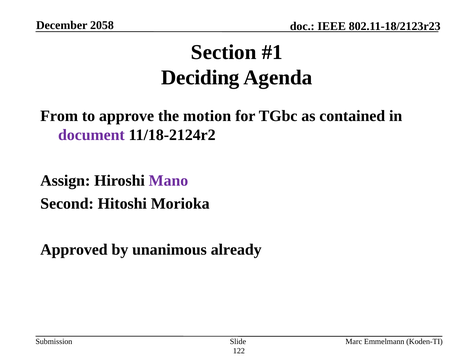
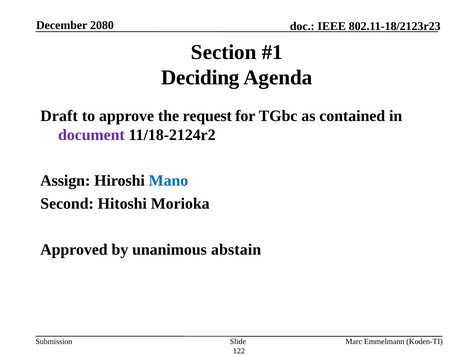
2058: 2058 -> 2080
From: From -> Draft
motion: motion -> request
Mano colour: purple -> blue
already: already -> abstain
